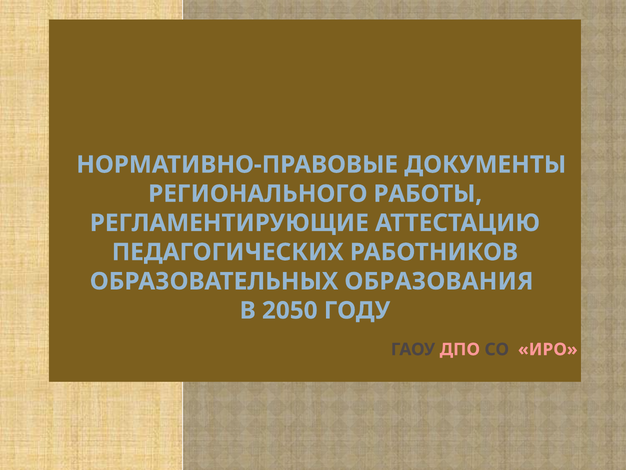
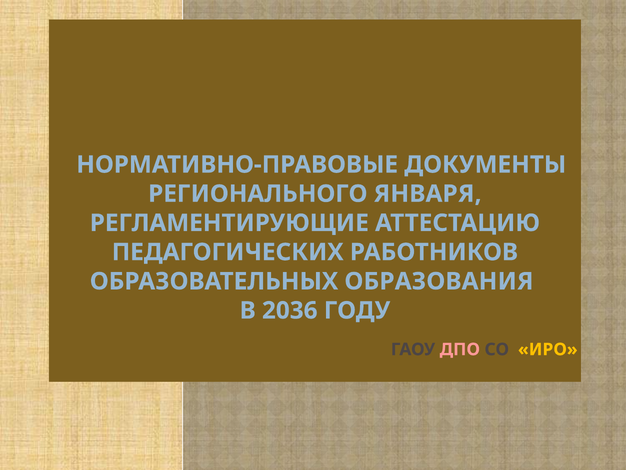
РАБОТЫ: РАБОТЫ -> ЯНВАРЯ
2050: 2050 -> 2036
ИРО colour: pink -> yellow
